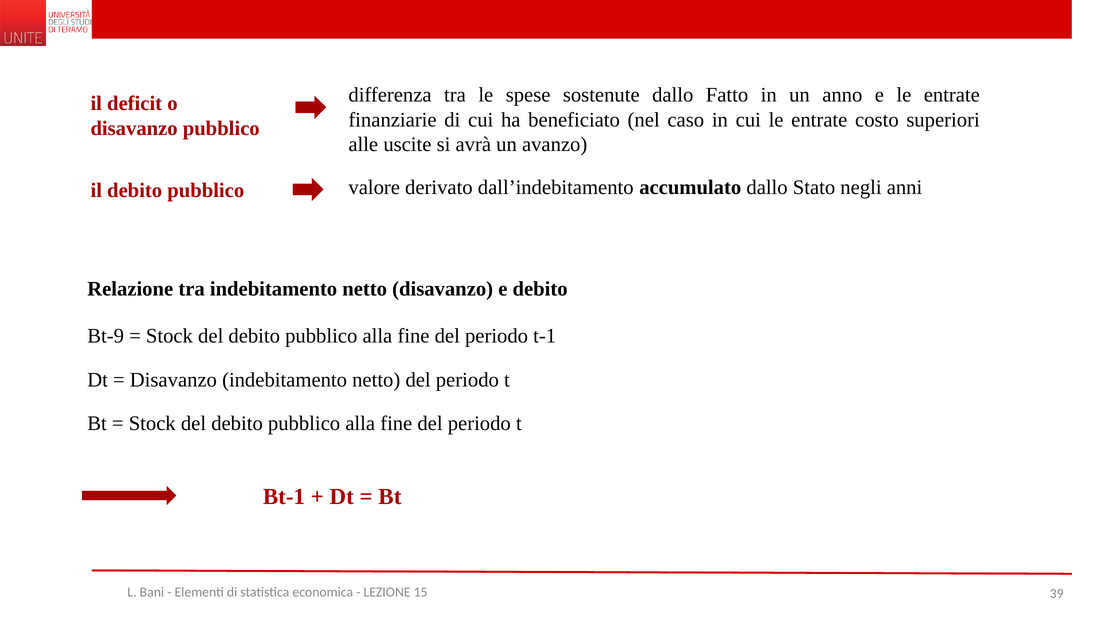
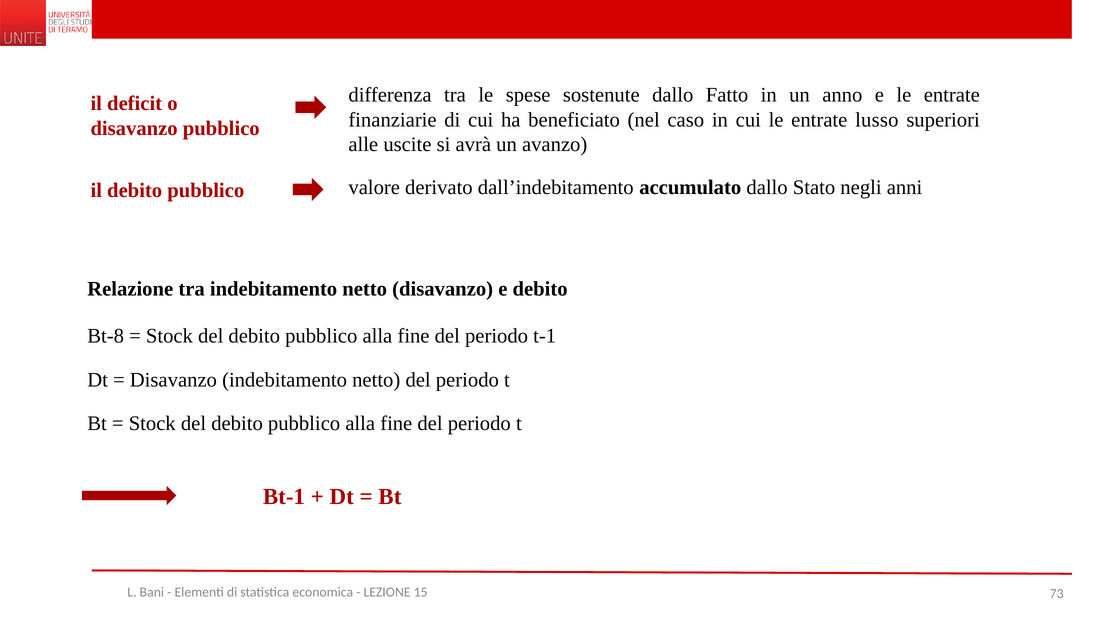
costo: costo -> lusso
Bt-9: Bt-9 -> Bt-8
39: 39 -> 73
